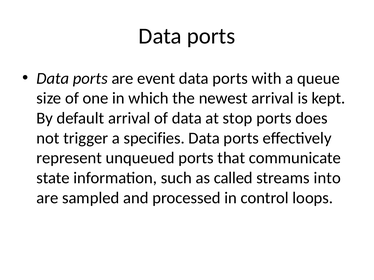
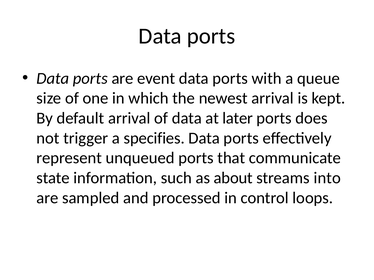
stop: stop -> later
called: called -> about
